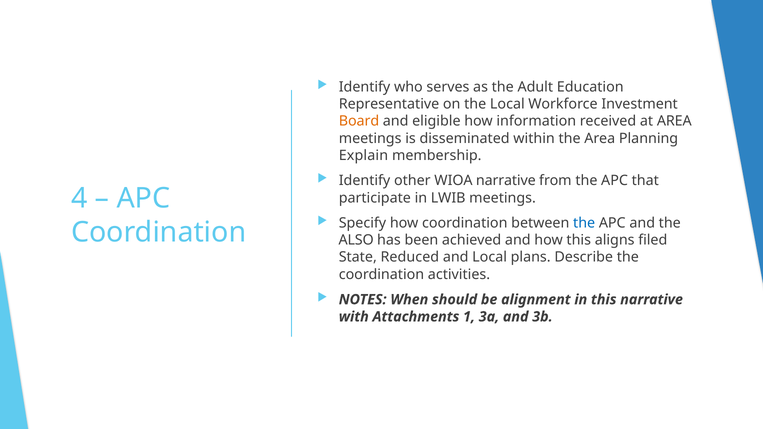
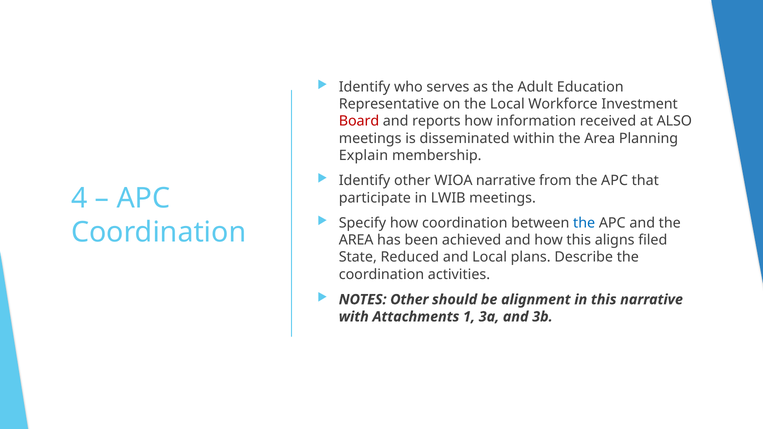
Board colour: orange -> red
eligible: eligible -> reports
at AREA: AREA -> ALSO
ALSO at (356, 240): ALSO -> AREA
NOTES When: When -> Other
